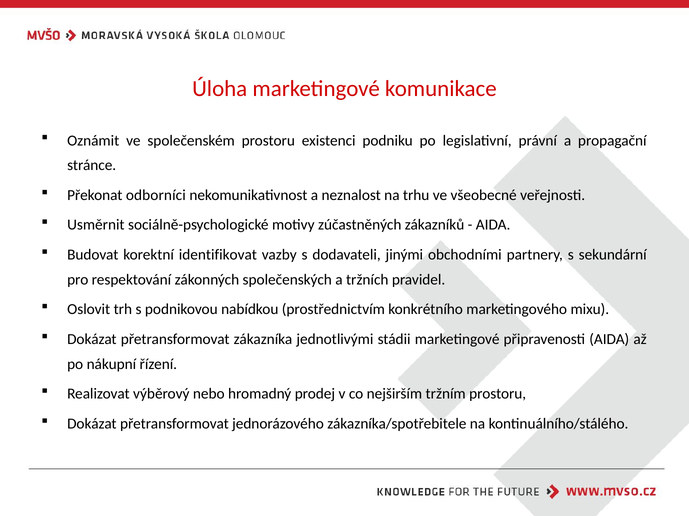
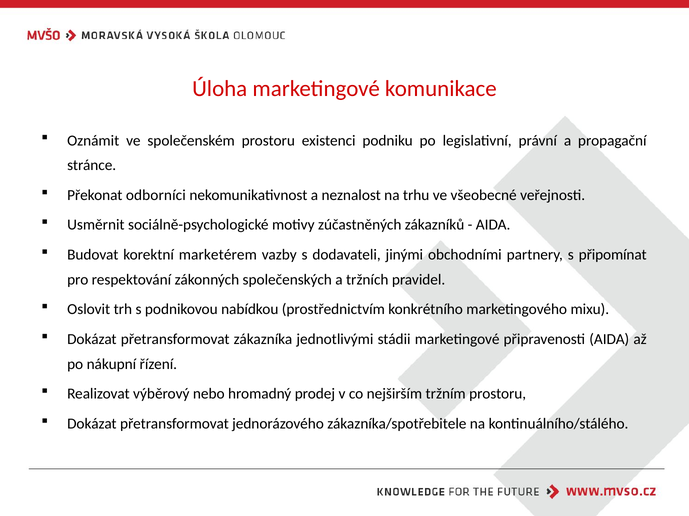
identifikovat: identifikovat -> marketérem
sekundární: sekundární -> připomínat
